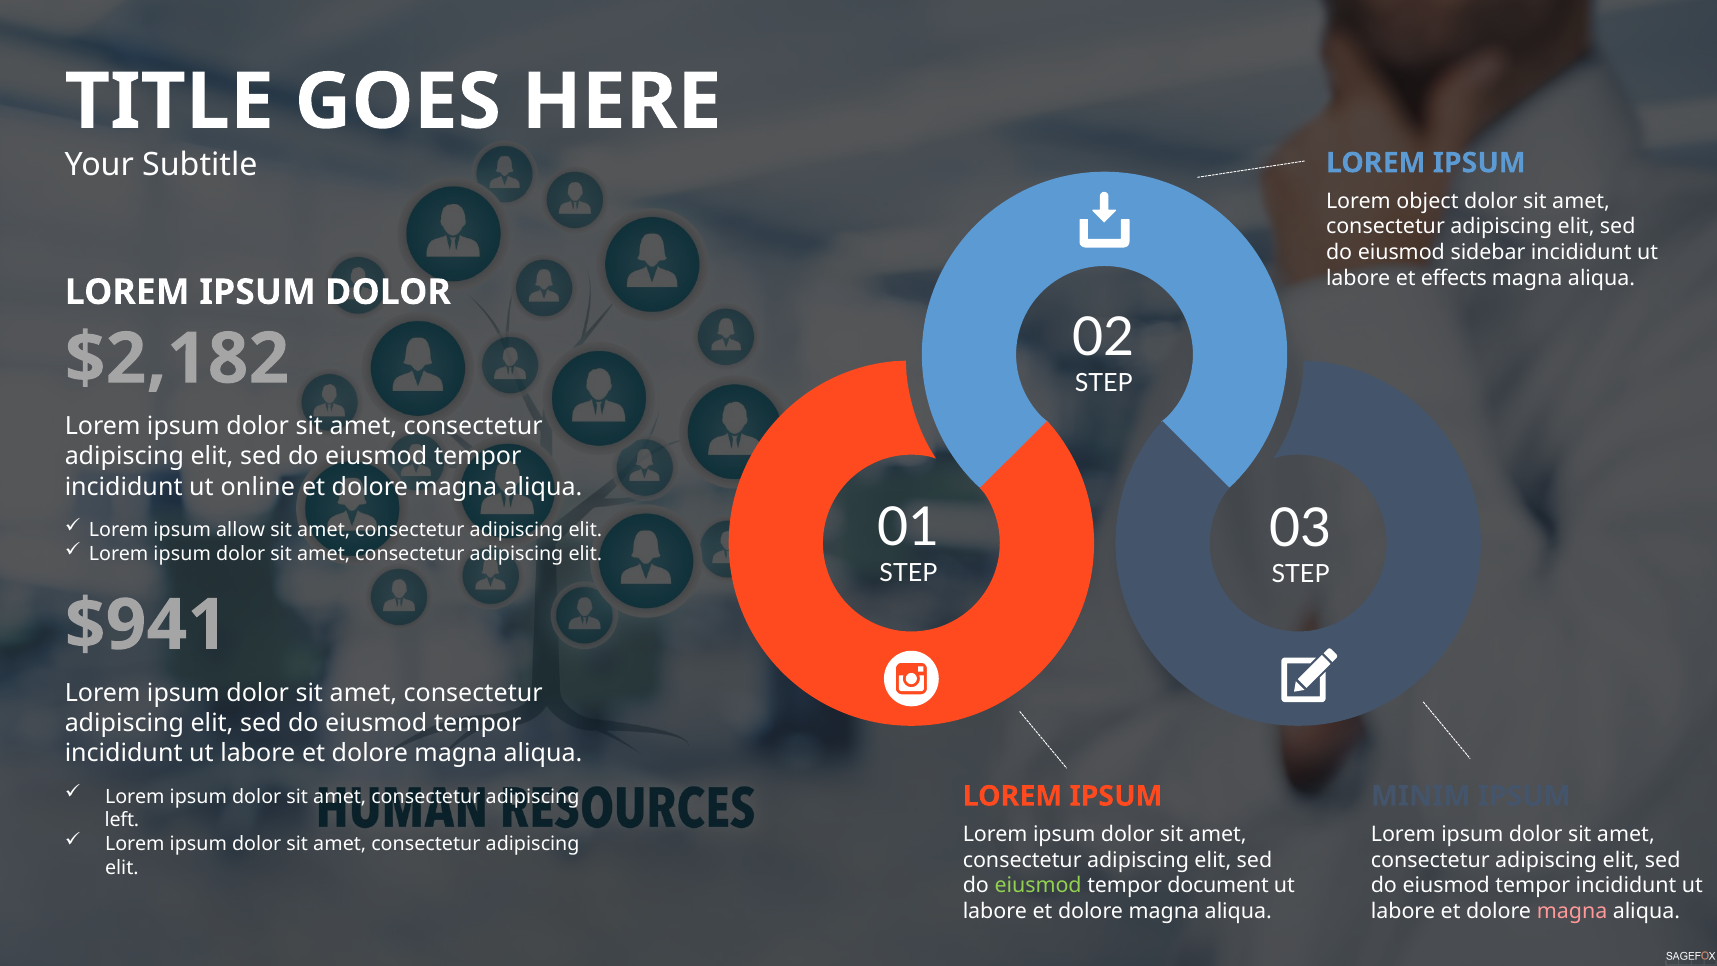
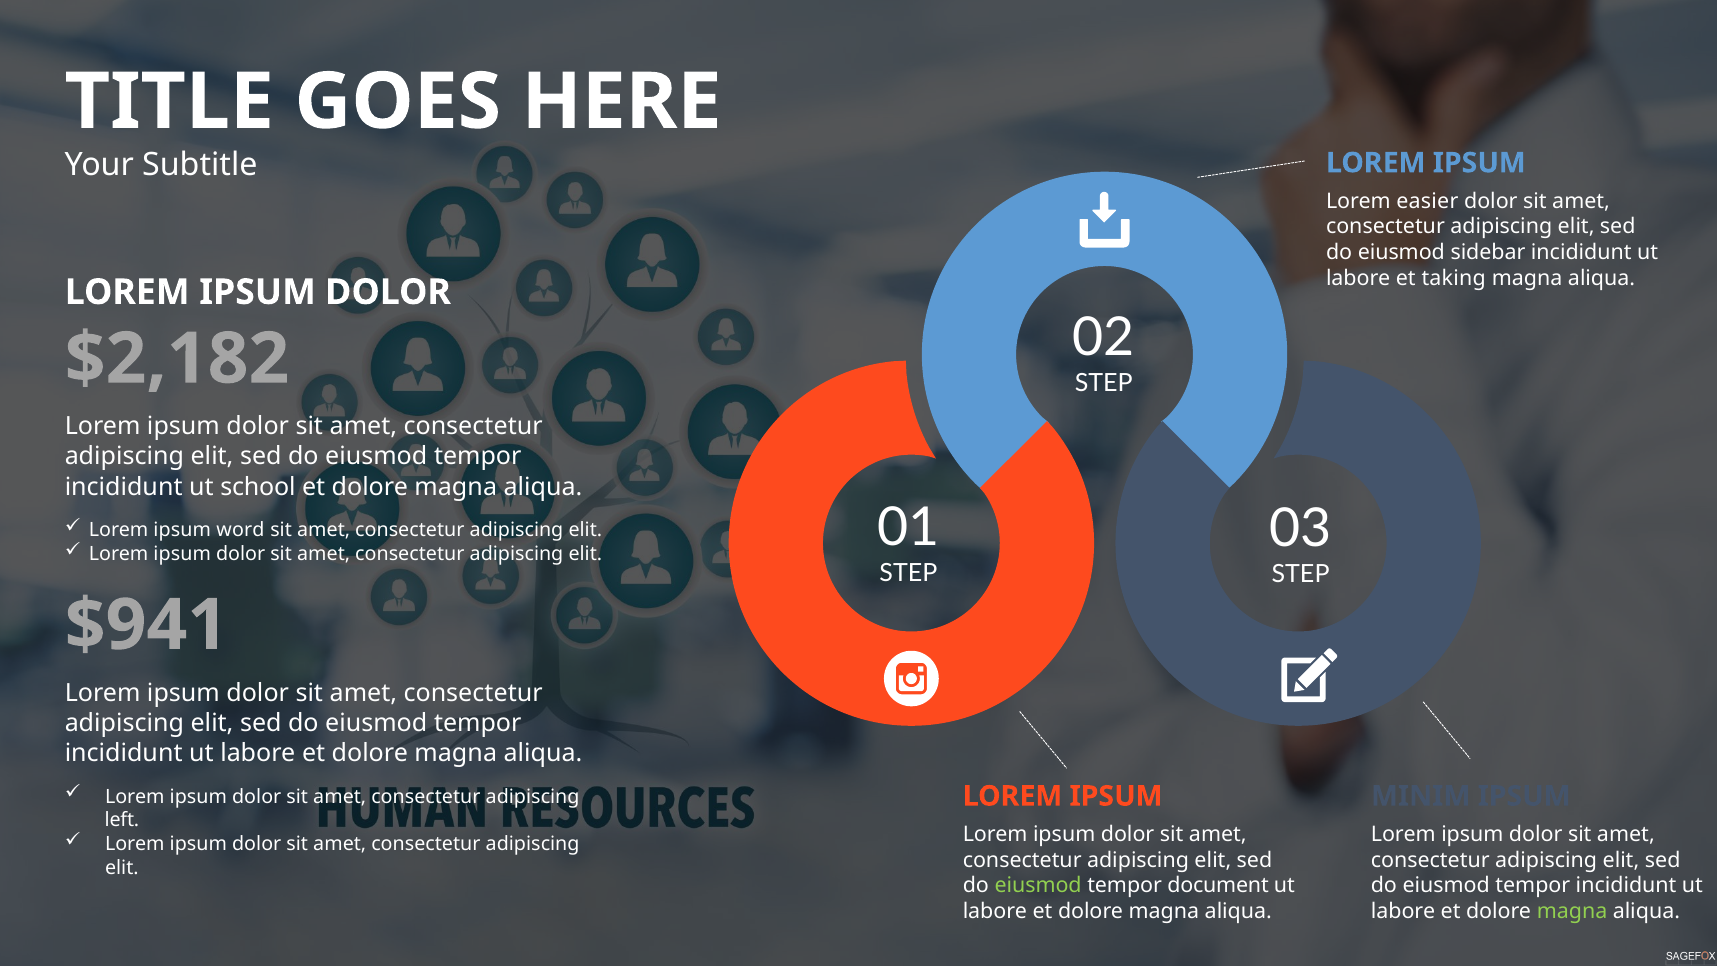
object: object -> easier
effects: effects -> taking
online: online -> school
allow: allow -> word
magna at (1572, 911) colour: pink -> light green
